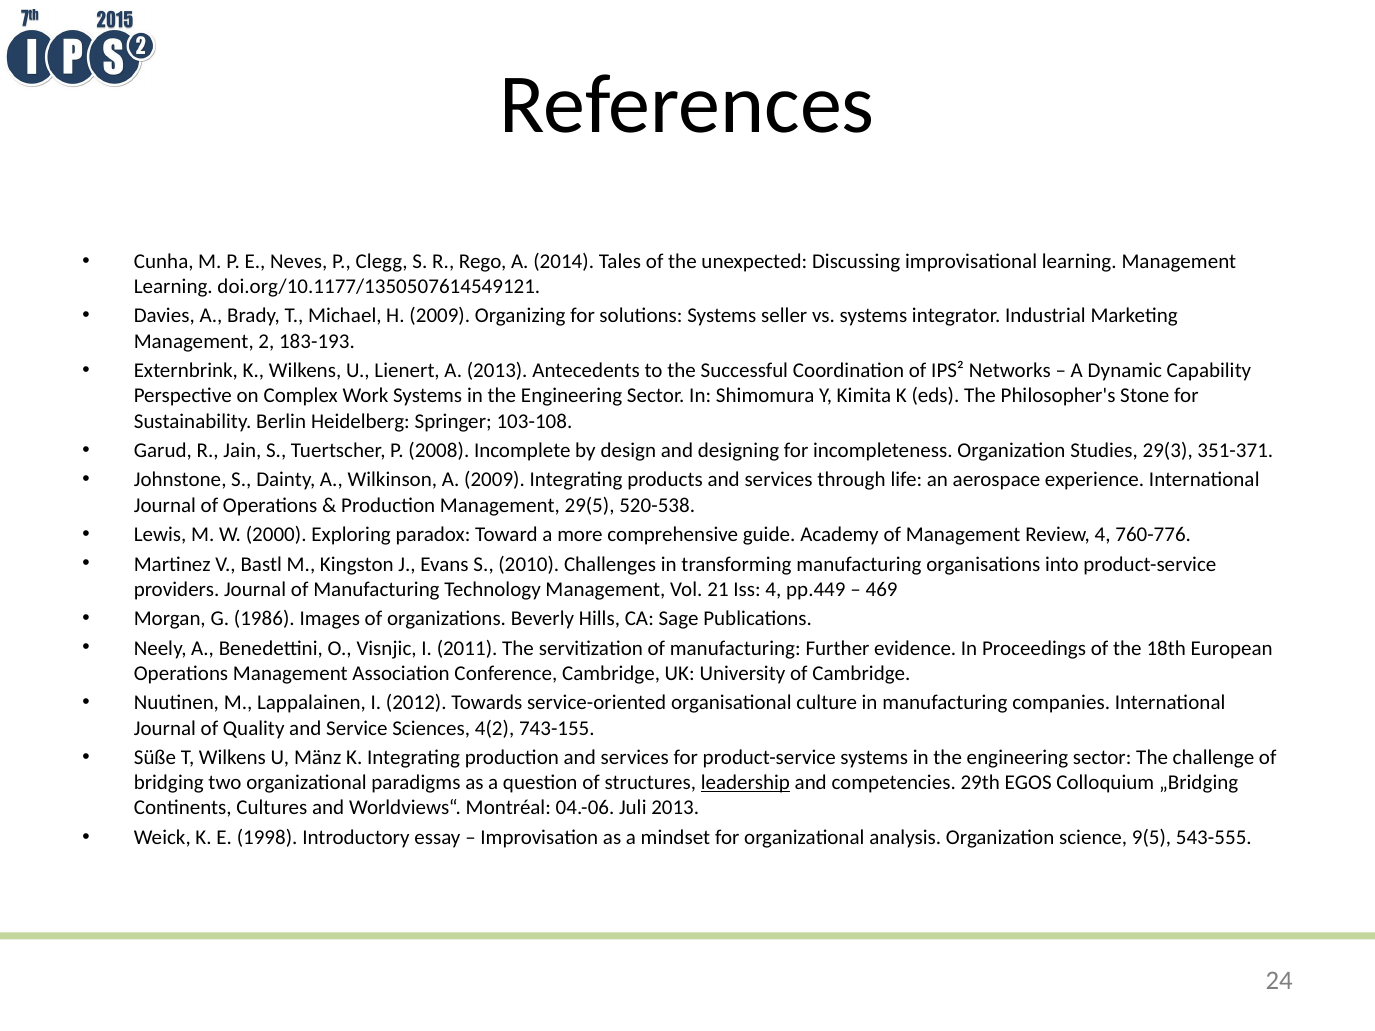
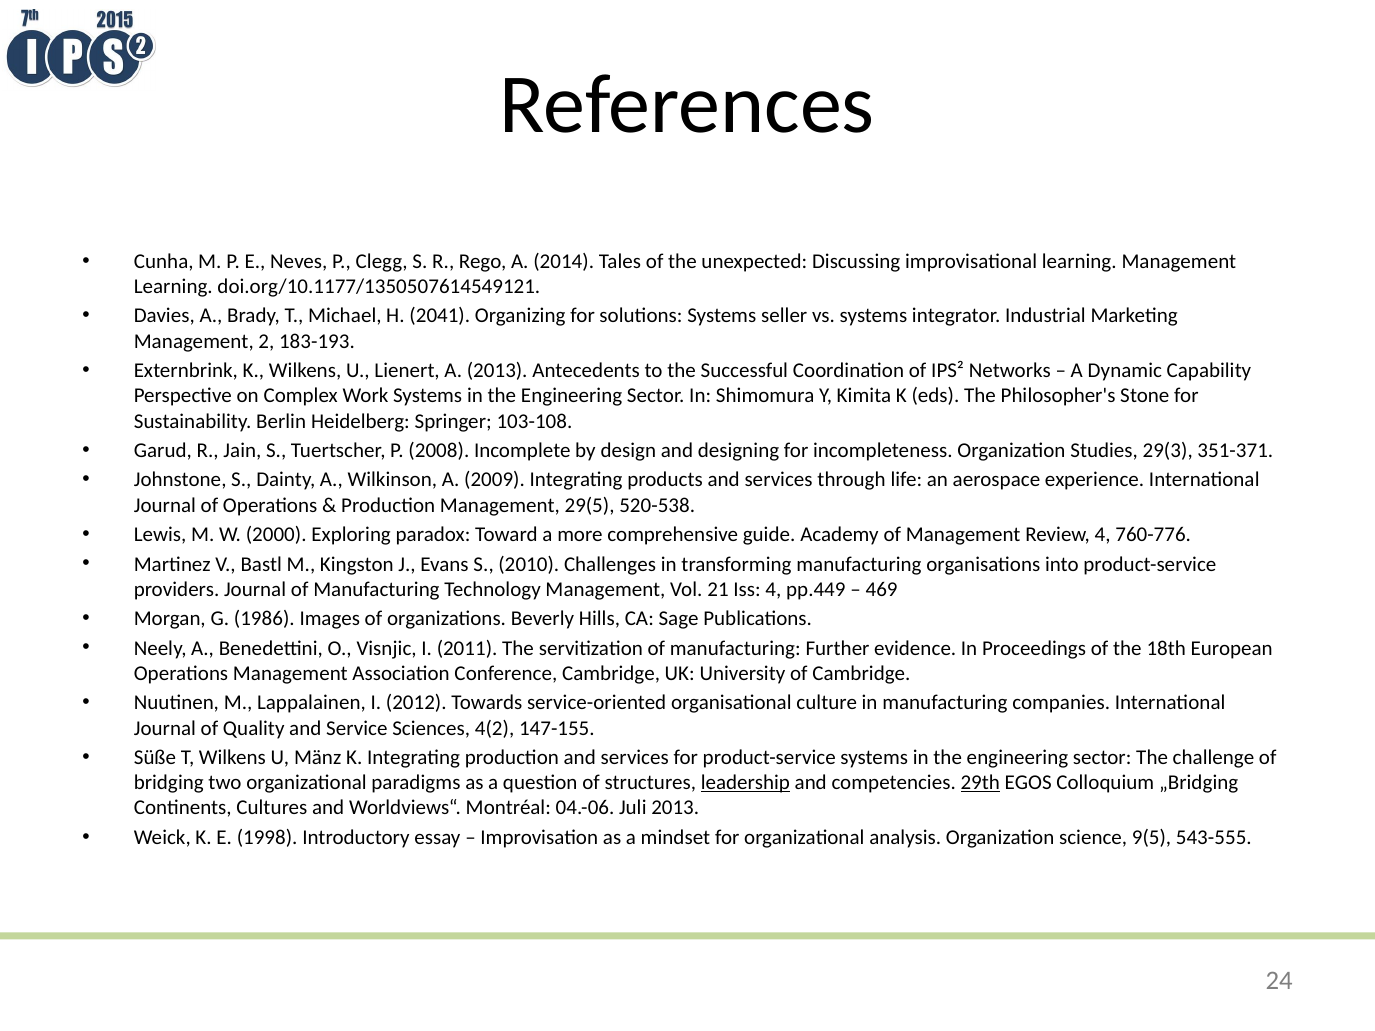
H 2009: 2009 -> 2041
743-155: 743-155 -> 147-155
29th underline: none -> present
